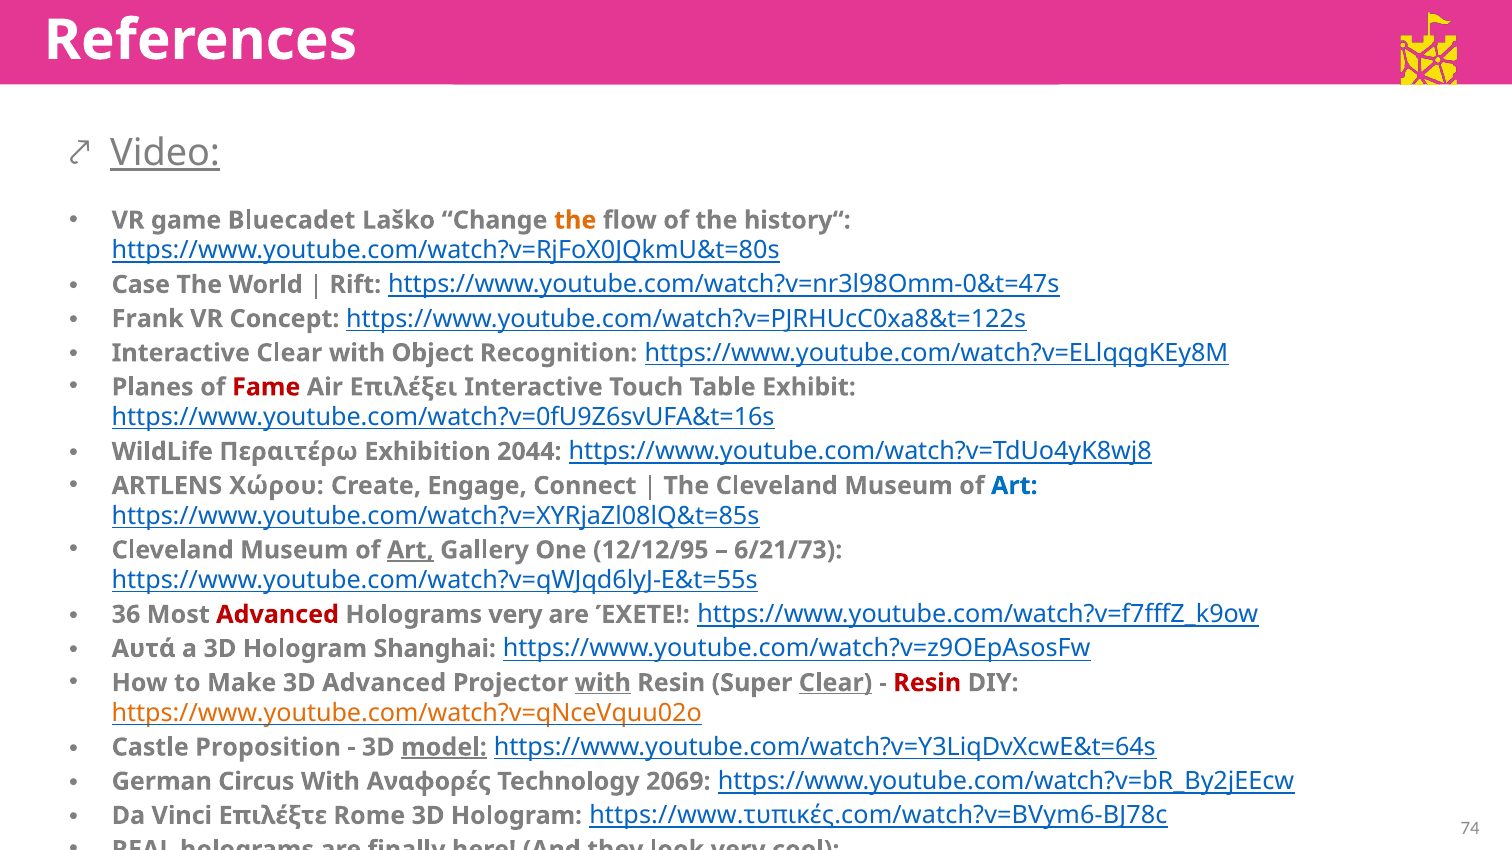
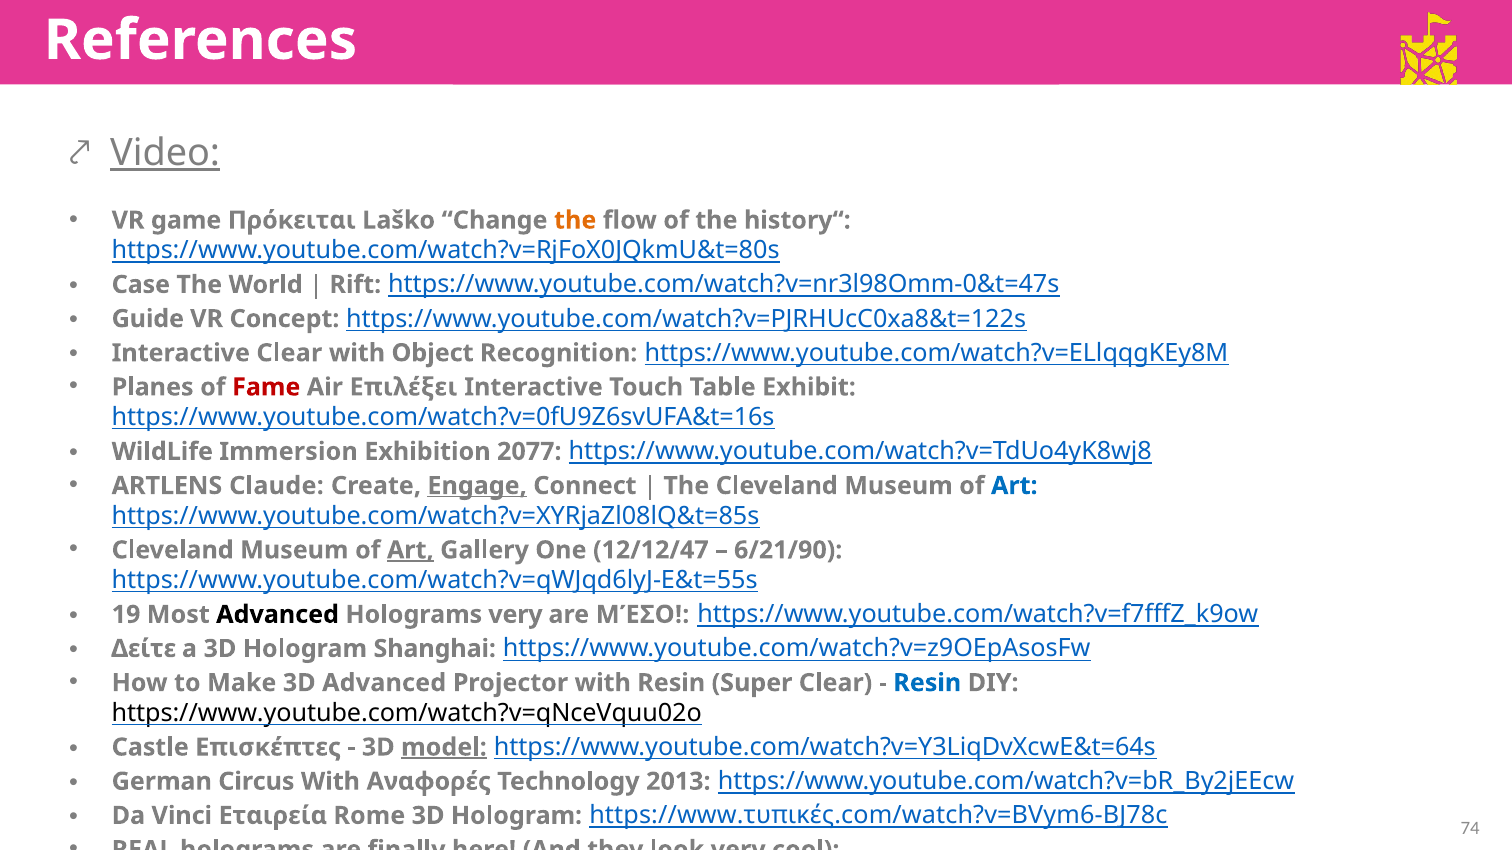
Bluecadet: Bluecadet -> Πρόκειται
Frank: Frank -> Guide
Περαιτέρω: Περαιτέρω -> Immersion
2044: 2044 -> 2077
Χώρου: Χώρου -> Claude
Engage underline: none -> present
12/12/95: 12/12/95 -> 12/12/47
6/21/73: 6/21/73 -> 6/21/90
36: 36 -> 19
Advanced at (278, 615) colour: red -> black
ΈΧΕΤΕ: ΈΧΕΤΕ -> ΜΈΣΟ
Αυτά: Αυτά -> Δείτε
with at (603, 683) underline: present -> none
Clear at (836, 683) underline: present -> none
Resin at (927, 683) colour: red -> blue
https://www.youtube.com/watch?v=qNceVquu02o colour: orange -> black
Proposition: Proposition -> Επισκέπτες
2069: 2069 -> 2013
Επιλέξτε: Επιλέξτε -> Εταιρεία
